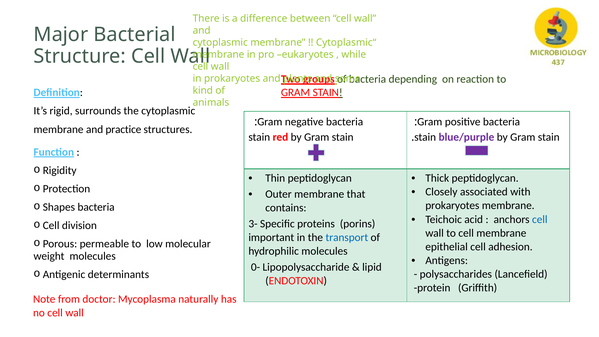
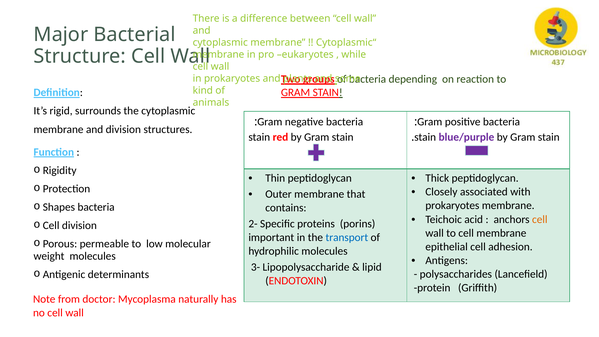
and practice: practice -> division
cell at (540, 219) colour: blue -> orange
3-: 3- -> 2-
0-: 0- -> 3-
